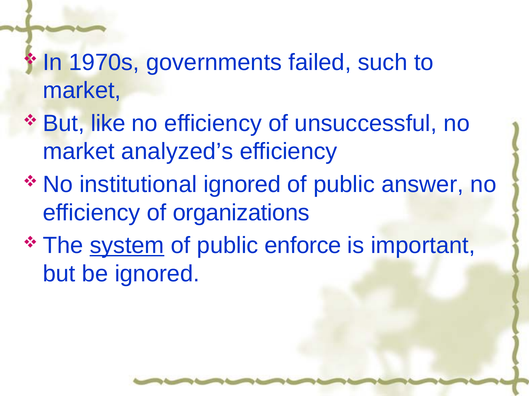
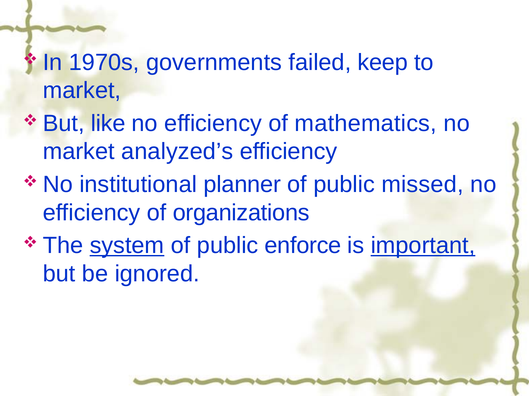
such: such -> keep
unsuccessful: unsuccessful -> mathematics
institutional ignored: ignored -> planner
answer: answer -> missed
important underline: none -> present
